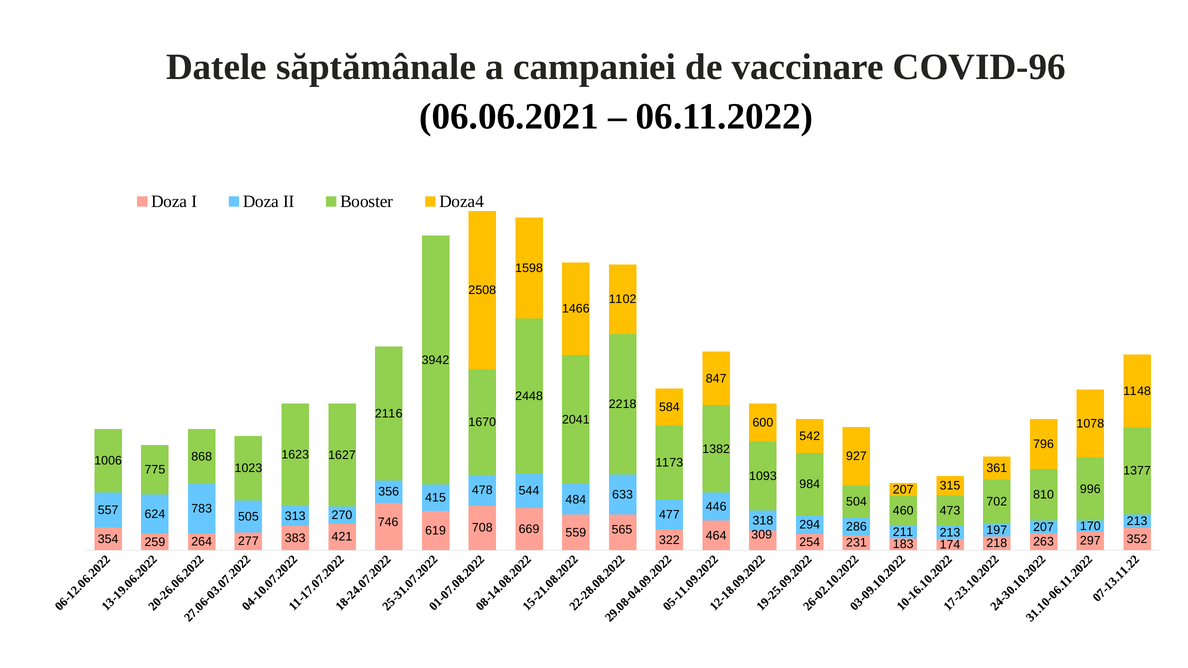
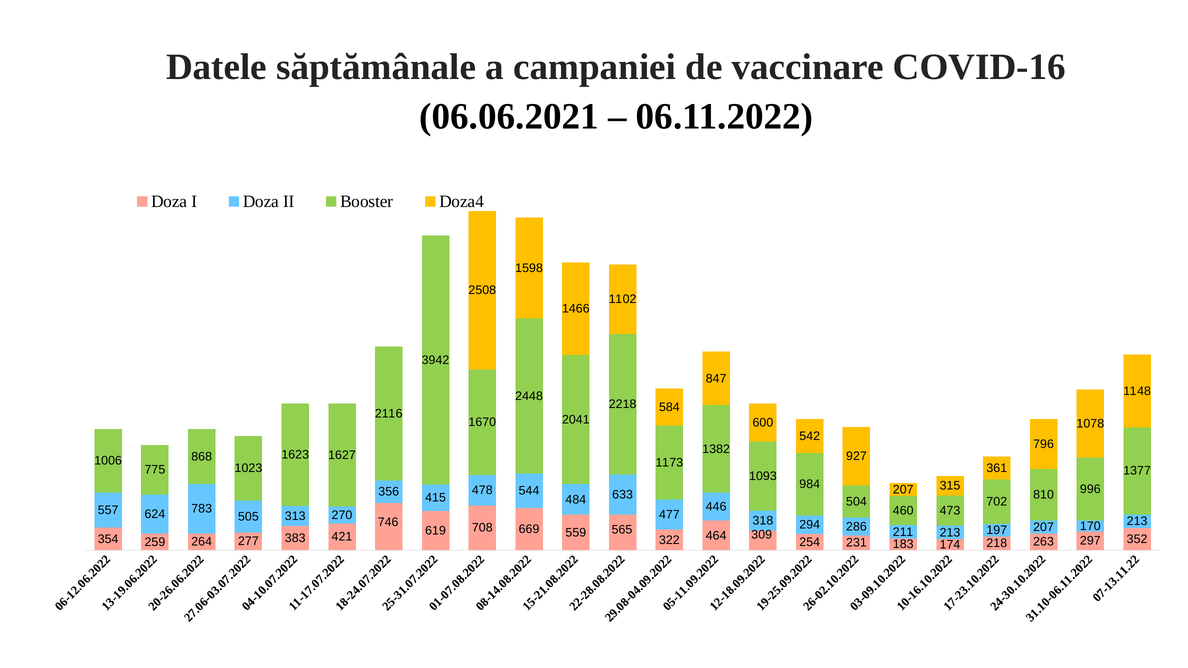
COVID-96: COVID-96 -> COVID-16
